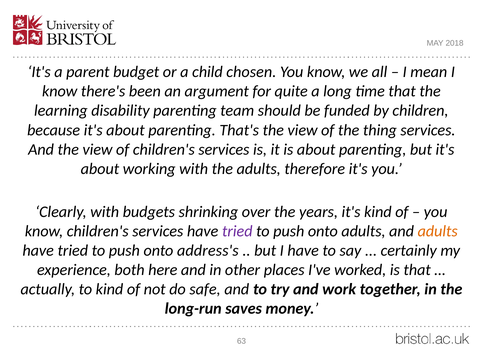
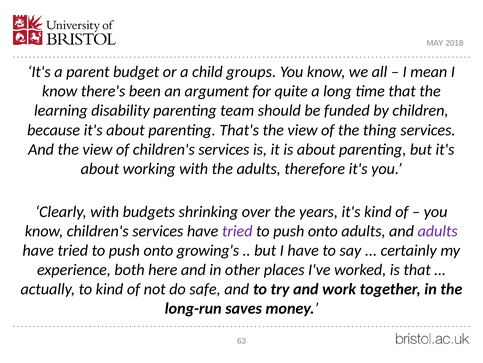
chosen: chosen -> groups
adults at (438, 231) colour: orange -> purple
address's: address's -> growing's
